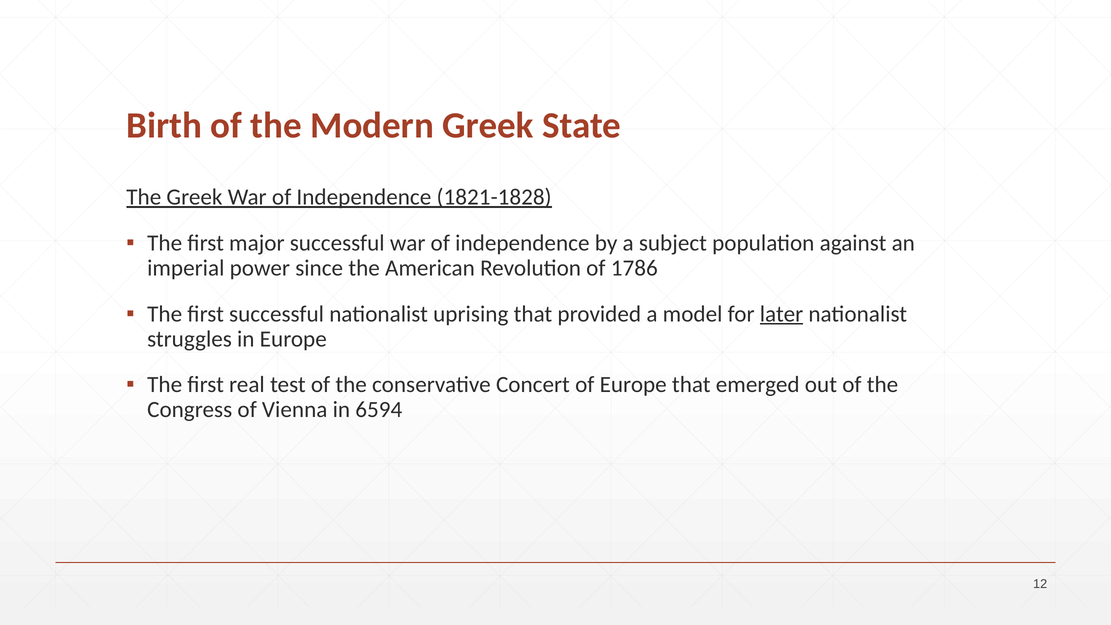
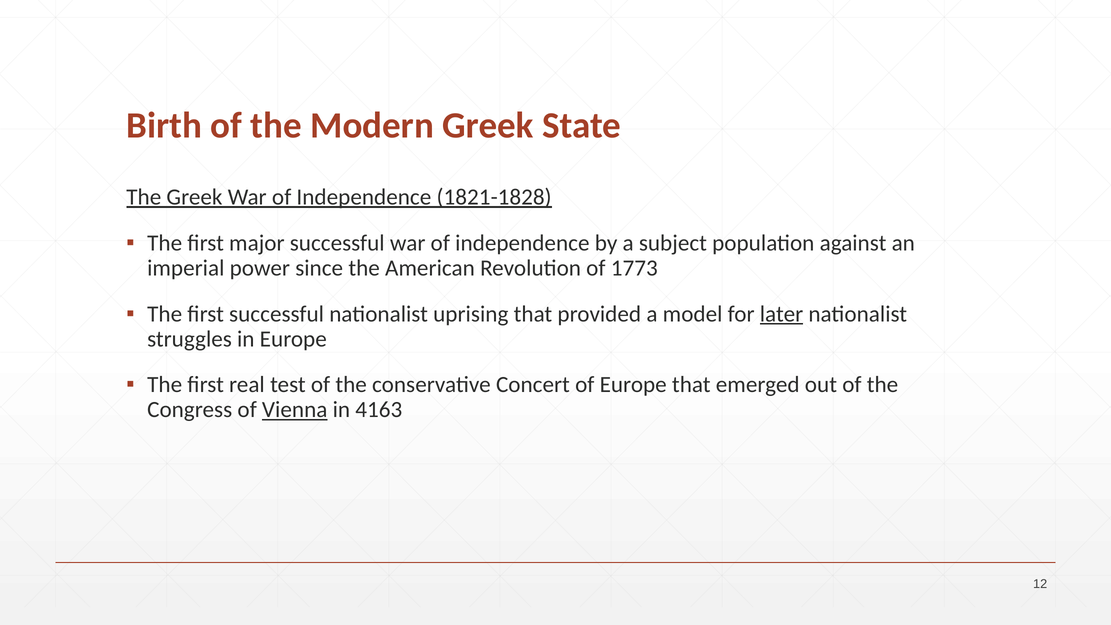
1786: 1786 -> 1773
Vienna underline: none -> present
6594: 6594 -> 4163
